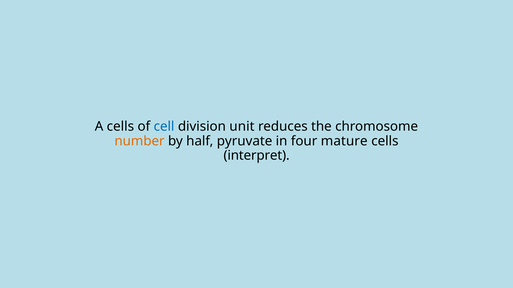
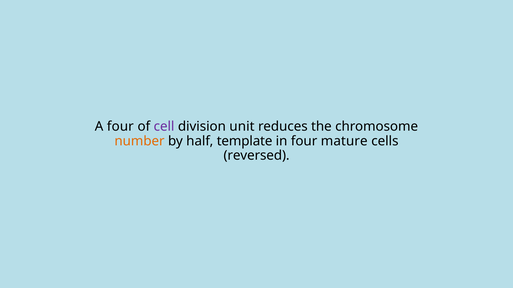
A cells: cells -> four
cell colour: blue -> purple
pyruvate: pyruvate -> template
interpret: interpret -> reversed
